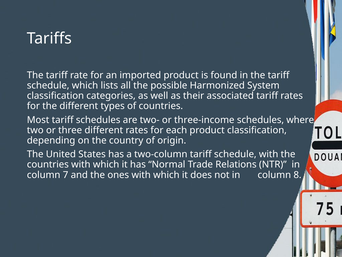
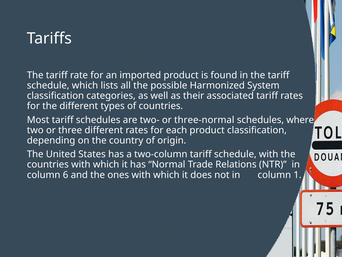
three-income: three-income -> three-normal
7: 7 -> 6
8: 8 -> 1
